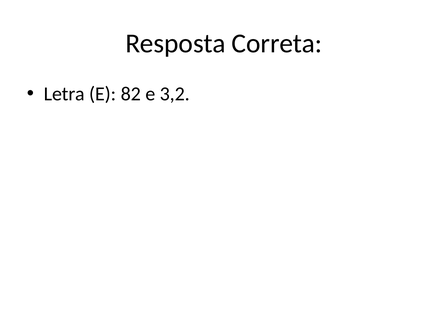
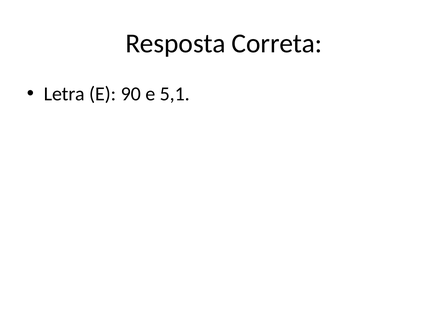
82: 82 -> 90
3,2: 3,2 -> 5,1
